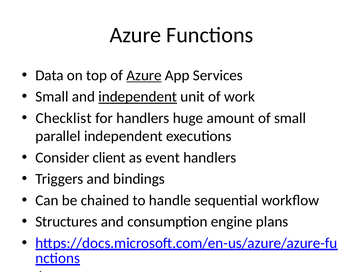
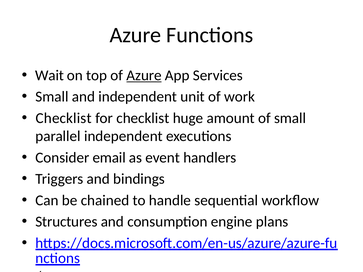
Data: Data -> Wait
independent at (138, 97) underline: present -> none
for handlers: handlers -> checklist
client: client -> email
